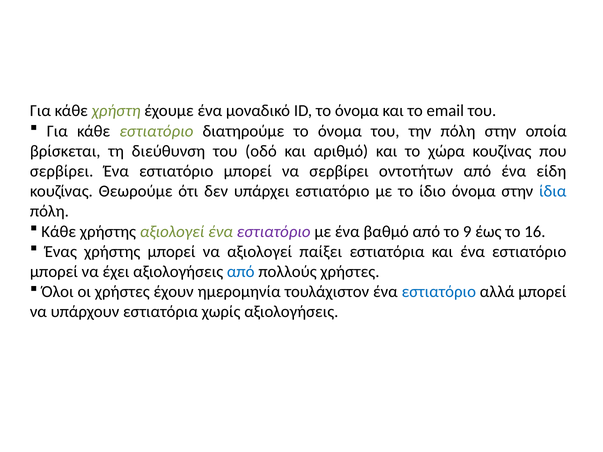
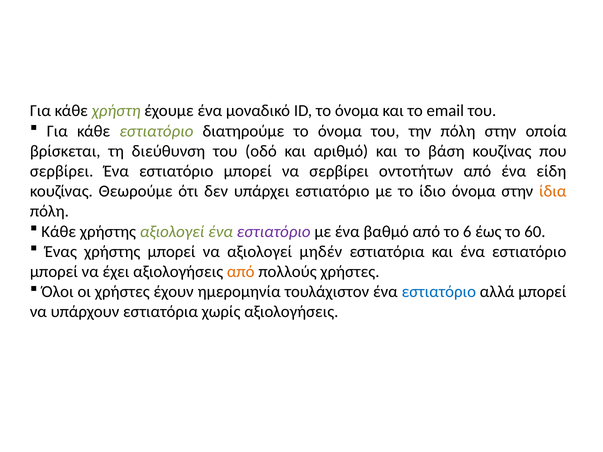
χώρα: χώρα -> βάση
ίδια colour: blue -> orange
9: 9 -> 6
16: 16 -> 60
παίξει: παίξει -> μηδέν
από at (241, 272) colour: blue -> orange
